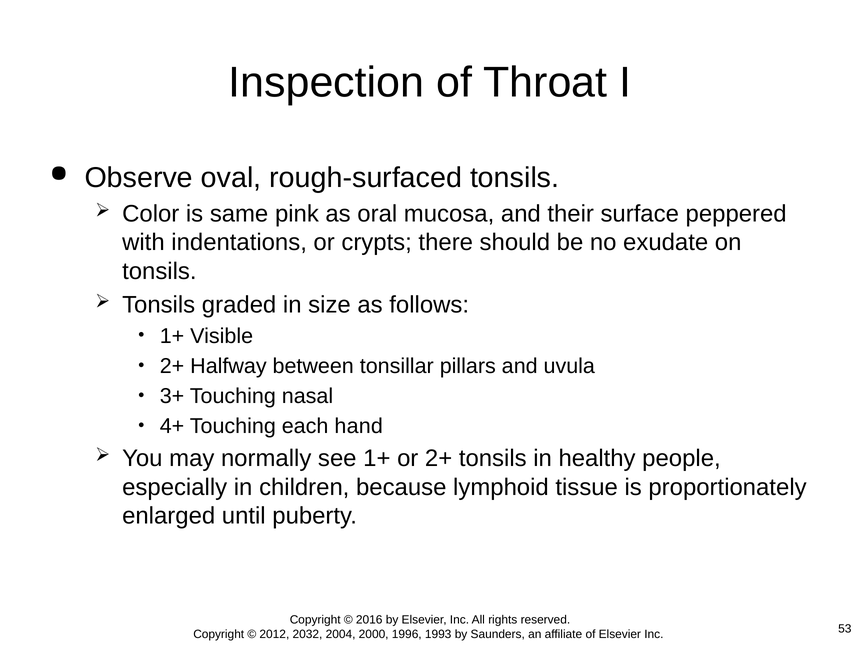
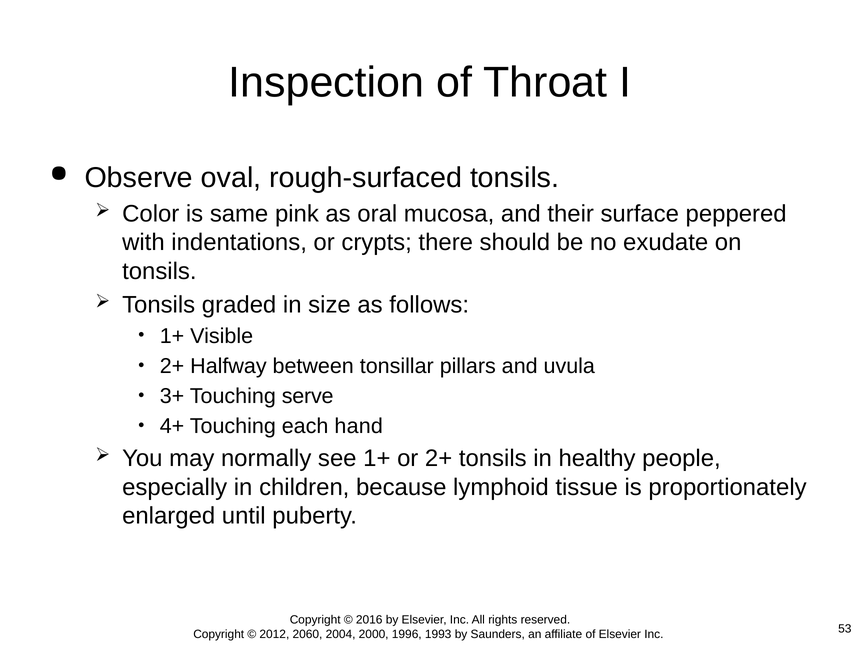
nasal: nasal -> serve
2032: 2032 -> 2060
